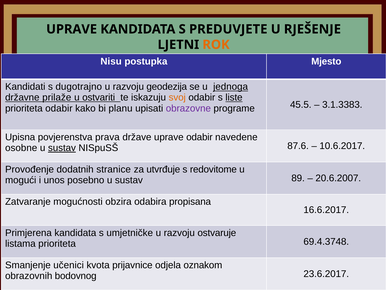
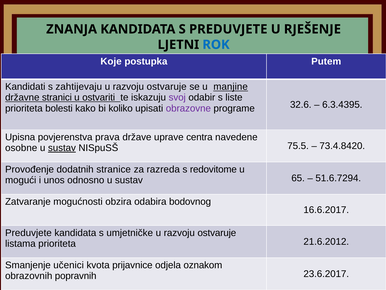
UPRAVE at (72, 29): UPRAVE -> ZNANJA
ROK colour: orange -> blue
Nisu: Nisu -> Koje
Mjesto: Mjesto -> Putem
dugotrajno: dugotrajno -> zahtijevaju
geodezija at (167, 87): geodezija -> ostvaruje
jednoga: jednoga -> manjine
prilaže: prilaže -> stranici
svoj colour: orange -> purple
liste underline: present -> none
prioriteta odabir: odabir -> bolesti
planu: planu -> koliko
45.5: 45.5 -> 32.6
3.1.3383: 3.1.3383 -> 6.3.4395
uprave odabir: odabir -> centra
87.6: 87.6 -> 75.5
10.6.2017: 10.6.2017 -> 73.4.8420
utvrđuje: utvrđuje -> razreda
posebno: posebno -> odnosno
89: 89 -> 65
20.6.2007: 20.6.2007 -> 51.6.7294
propisana: propisana -> bodovnog
Primjerena at (28, 233): Primjerena -> Preduvjete
69.4.3748: 69.4.3748 -> 21.6.2012
bodovnog: bodovnog -> popravnih
